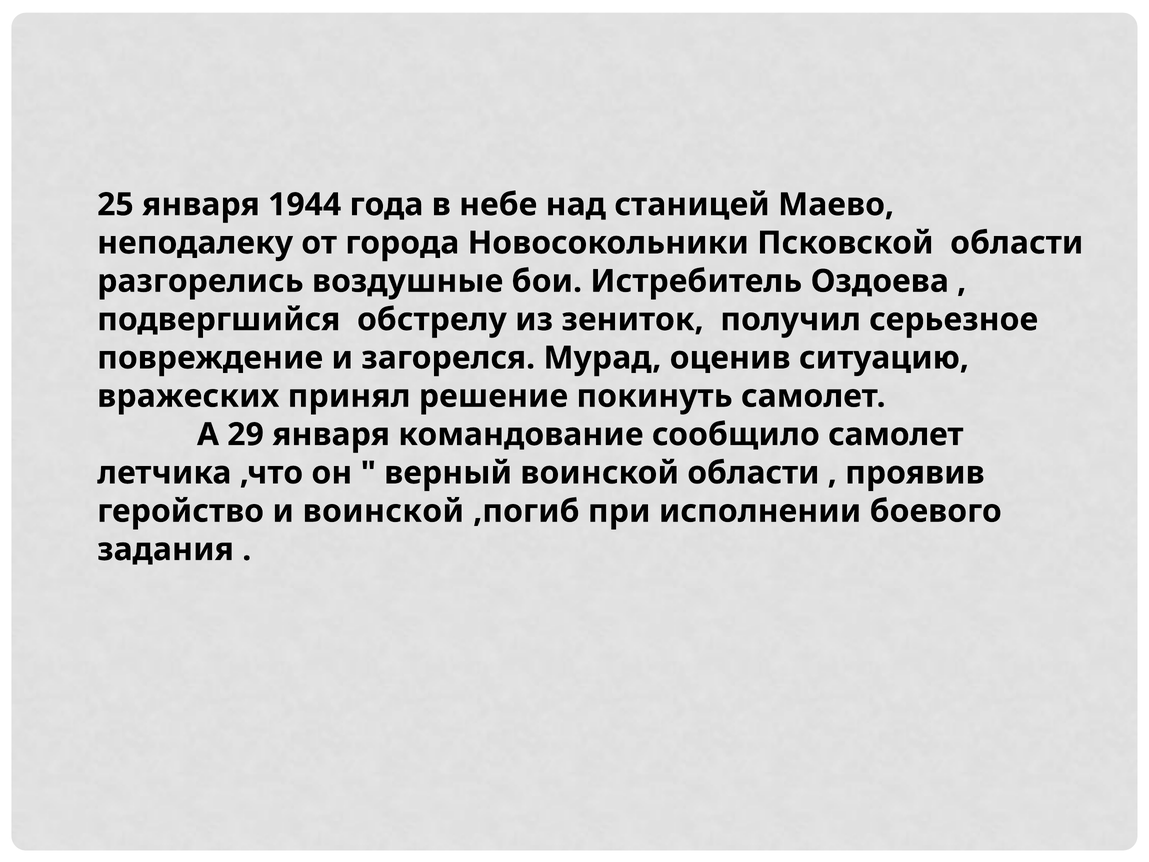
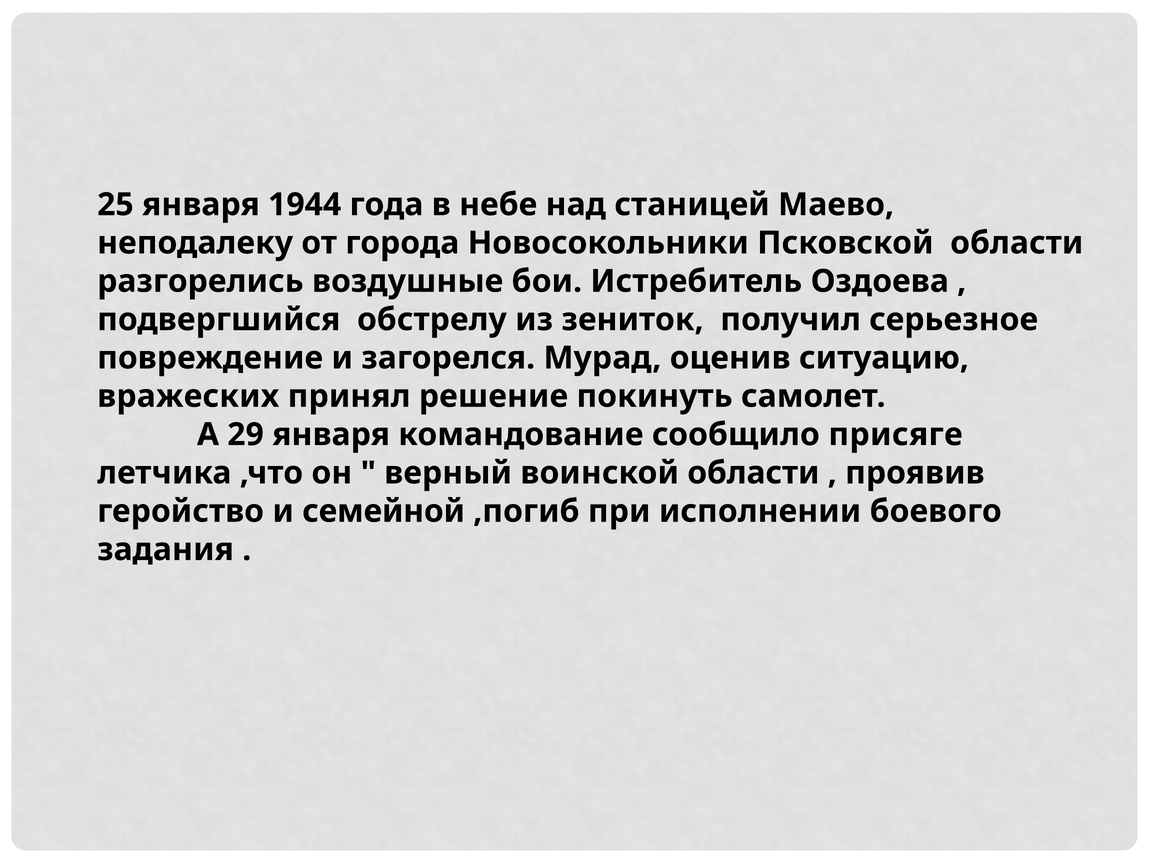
сообщило самолет: самолет -> присяге
и воинской: воинской -> семейной
